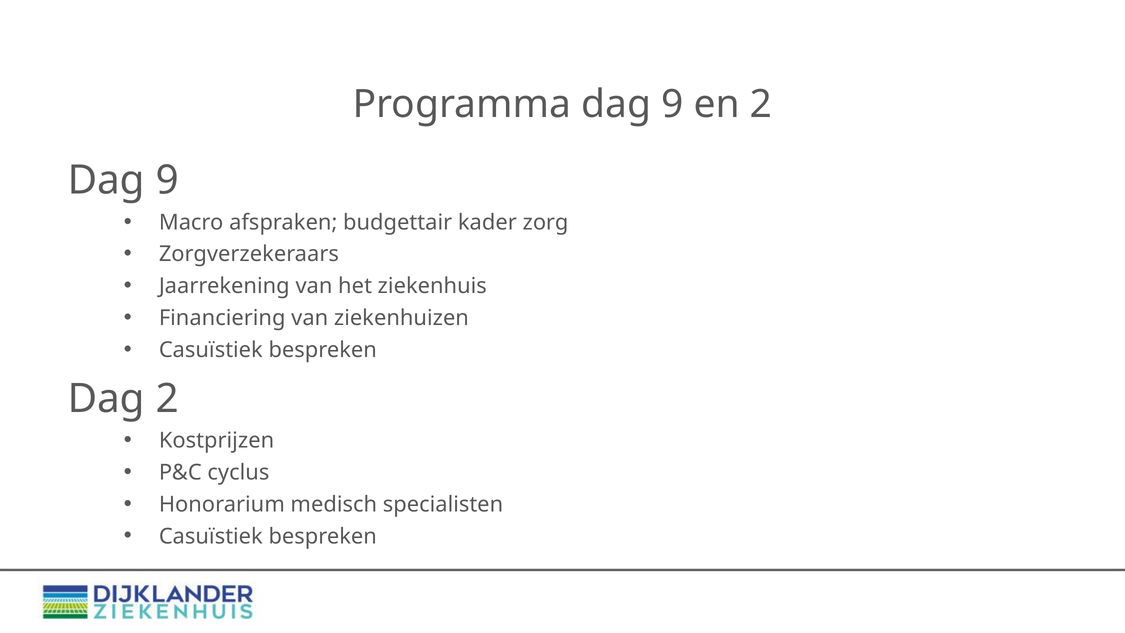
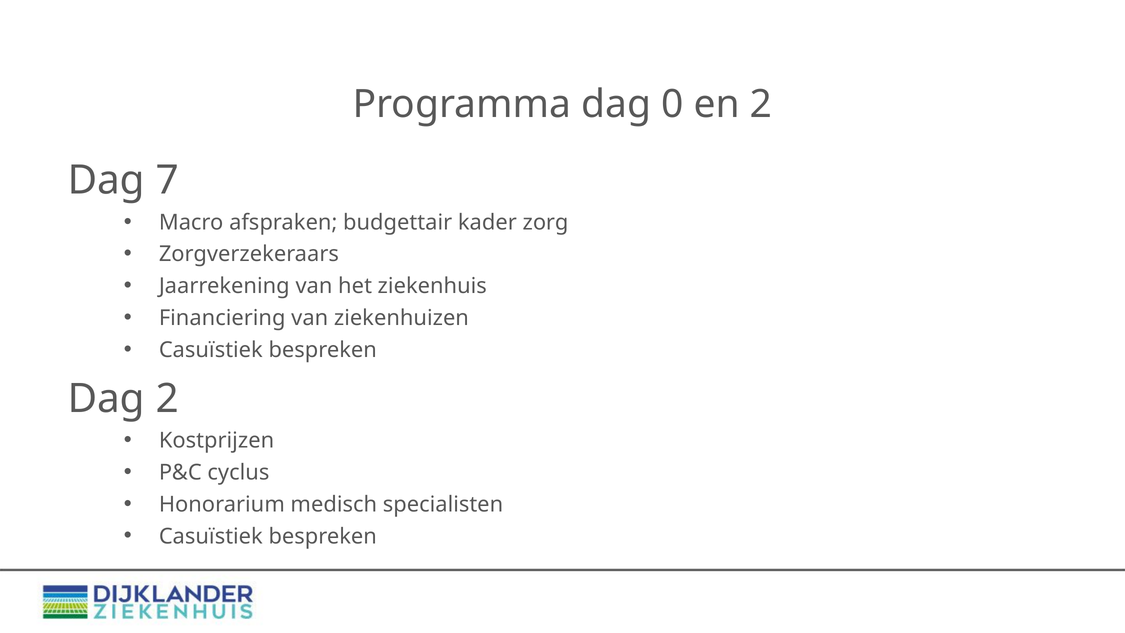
Programma dag 9: 9 -> 0
9 at (167, 181): 9 -> 7
